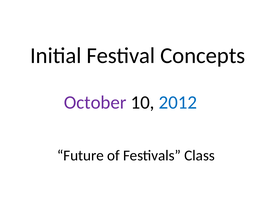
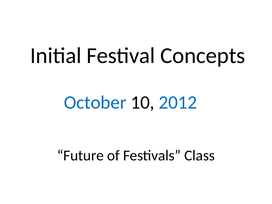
October colour: purple -> blue
